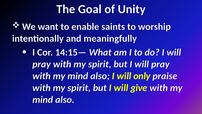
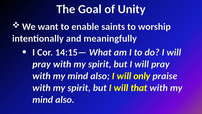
give: give -> that
